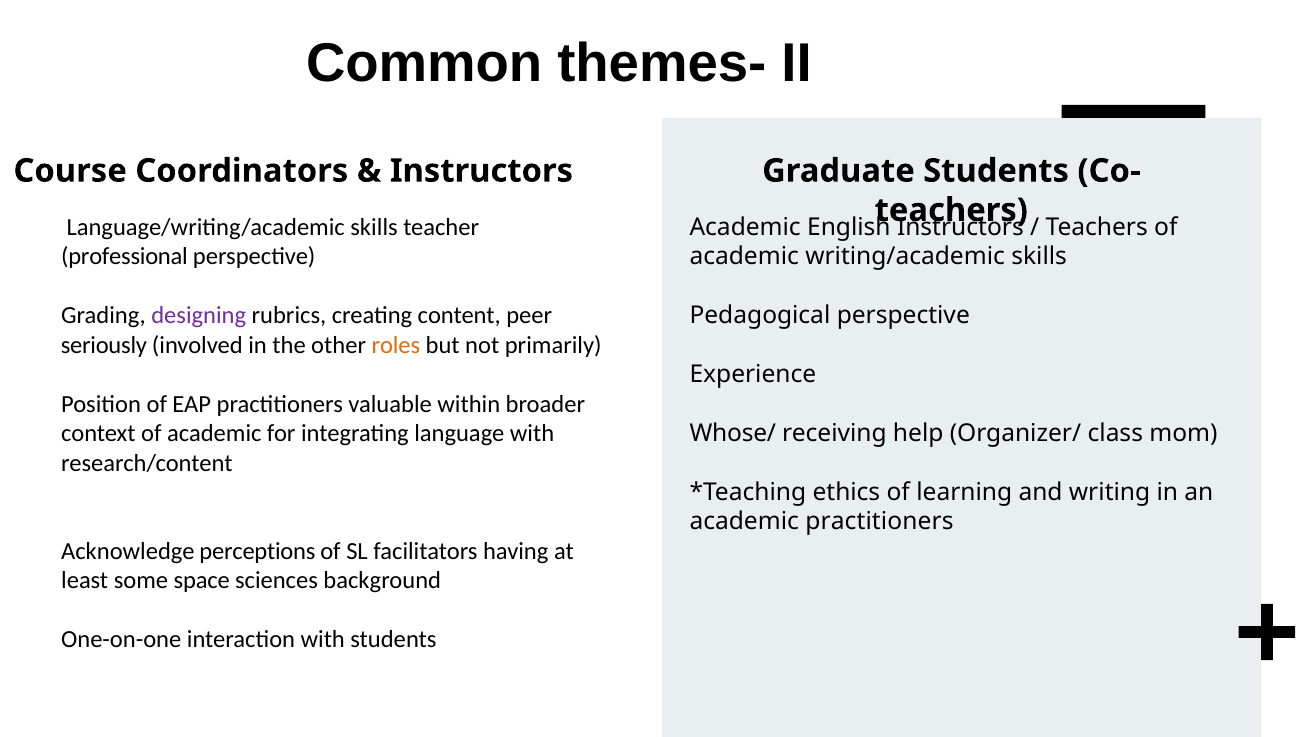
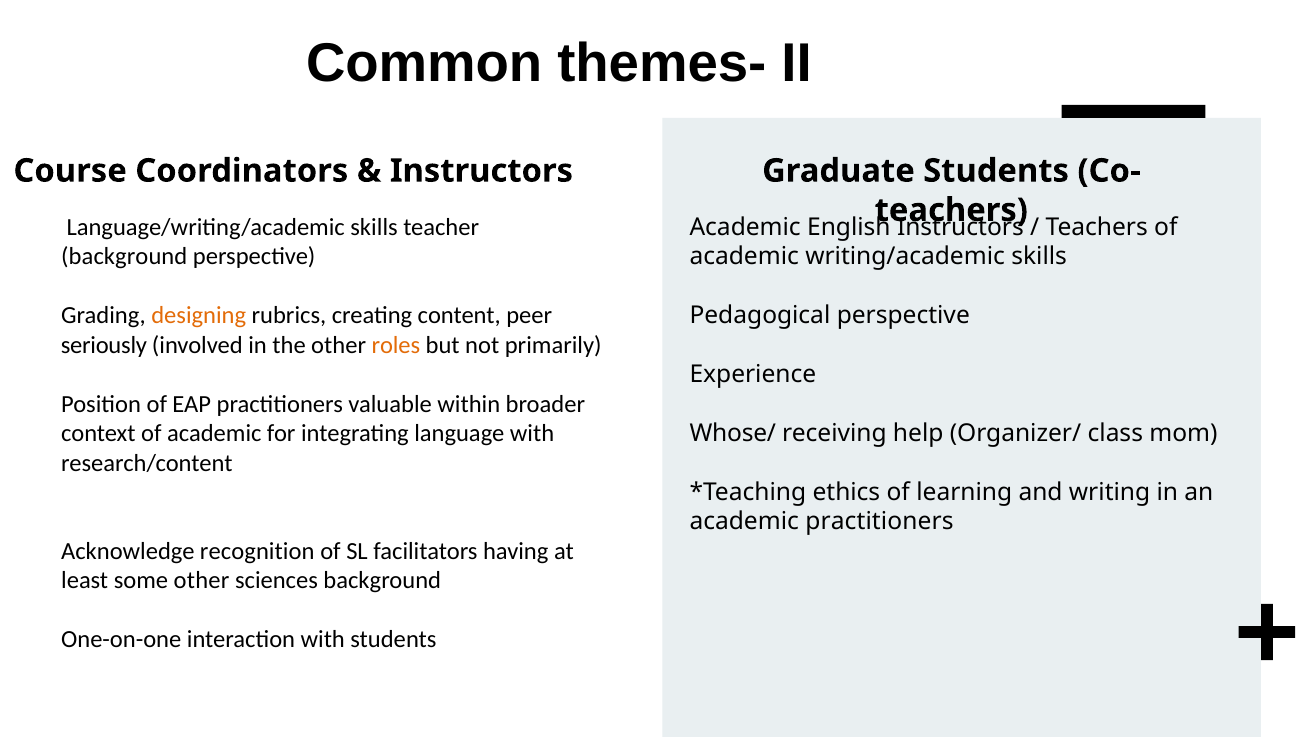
professional at (124, 257): professional -> background
designing colour: purple -> orange
perceptions: perceptions -> recognition
some space: space -> other
